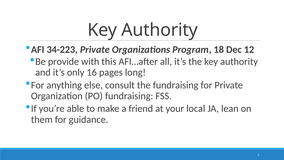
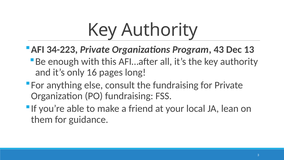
18: 18 -> 43
12: 12 -> 13
provide: provide -> enough
